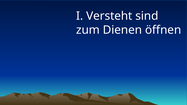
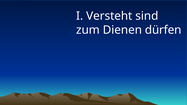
öffnen: öffnen -> dürfen
